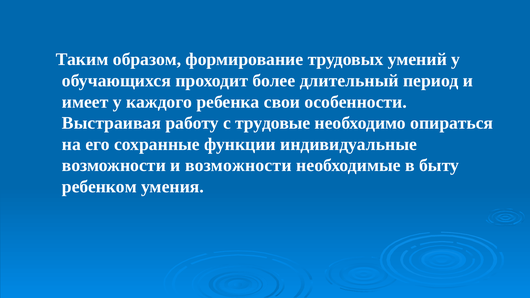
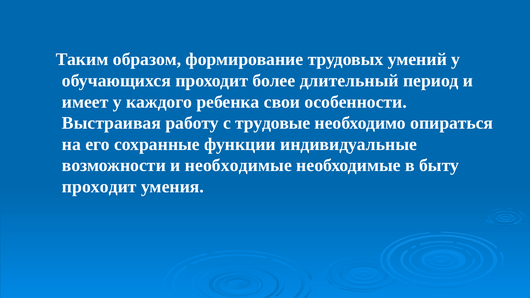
и возможности: возможности -> необходимые
ребенком at (99, 187): ребенком -> проходит
